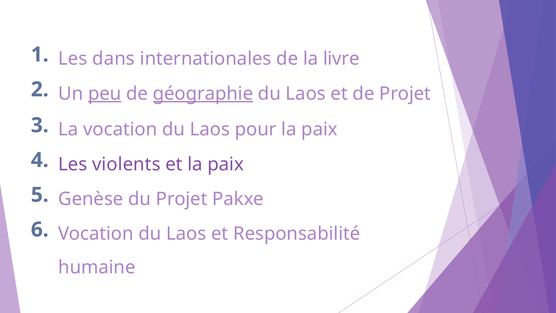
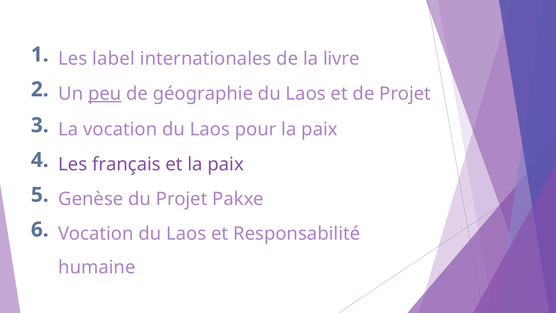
dans: dans -> label
géographie underline: present -> none
violents: violents -> français
